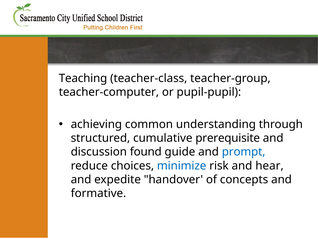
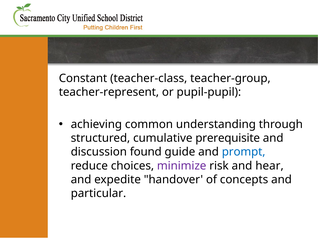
Teaching: Teaching -> Constant
teacher-computer: teacher-computer -> teacher-represent
minimize colour: blue -> purple
formative: formative -> particular
